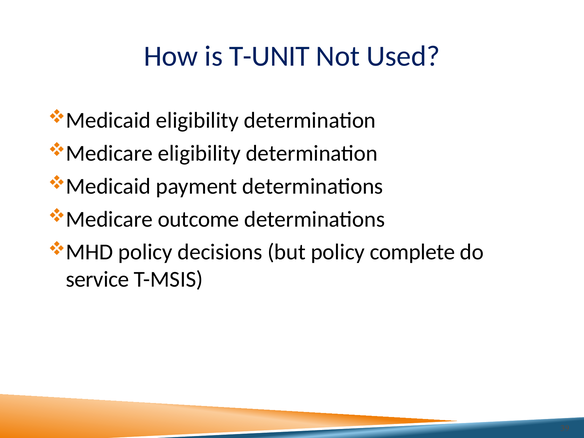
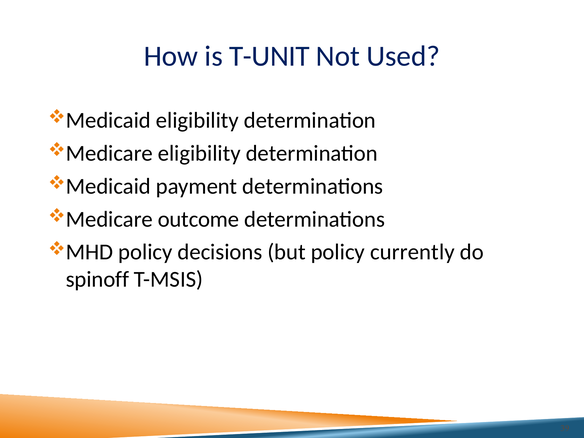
complete: complete -> currently
service: service -> spinoff
